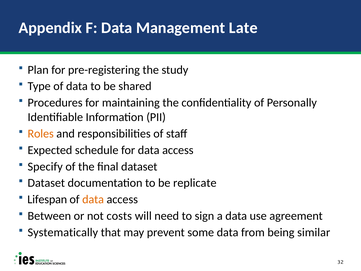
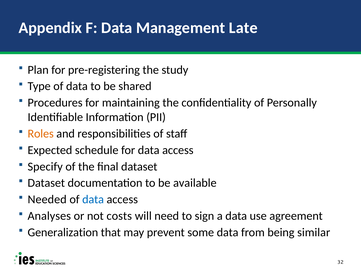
replicate: replicate -> available
Lifespan: Lifespan -> Needed
data at (93, 199) colour: orange -> blue
Between: Between -> Analyses
Systematically: Systematically -> Generalization
